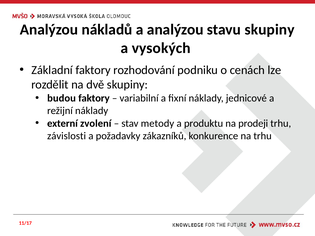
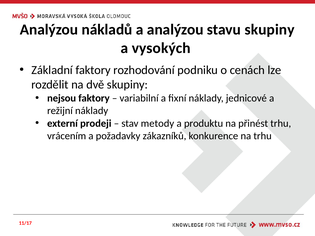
budou: budou -> nejsou
zvolení: zvolení -> prodeji
prodeji: prodeji -> přinést
závislosti: závislosti -> vrácením
